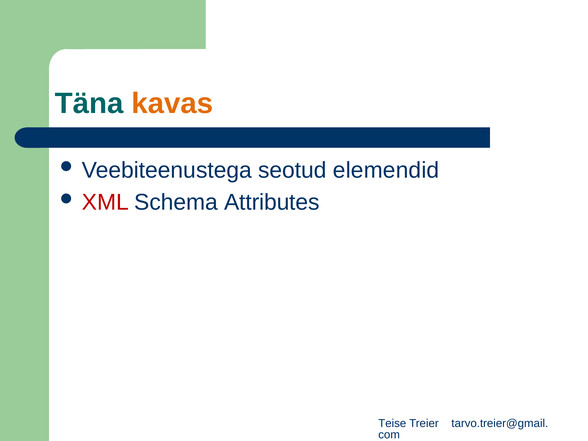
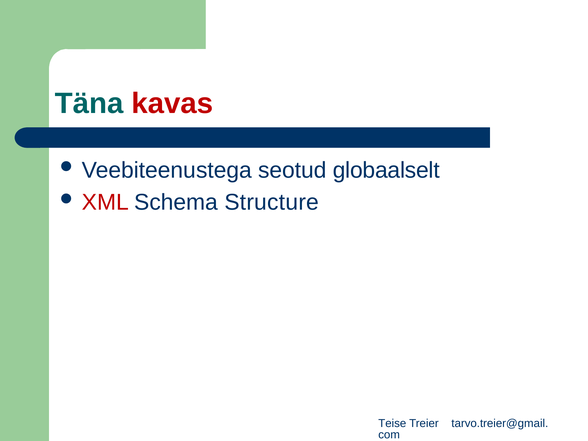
kavas colour: orange -> red
elemendid: elemendid -> globaalselt
Attributes: Attributes -> Structure
